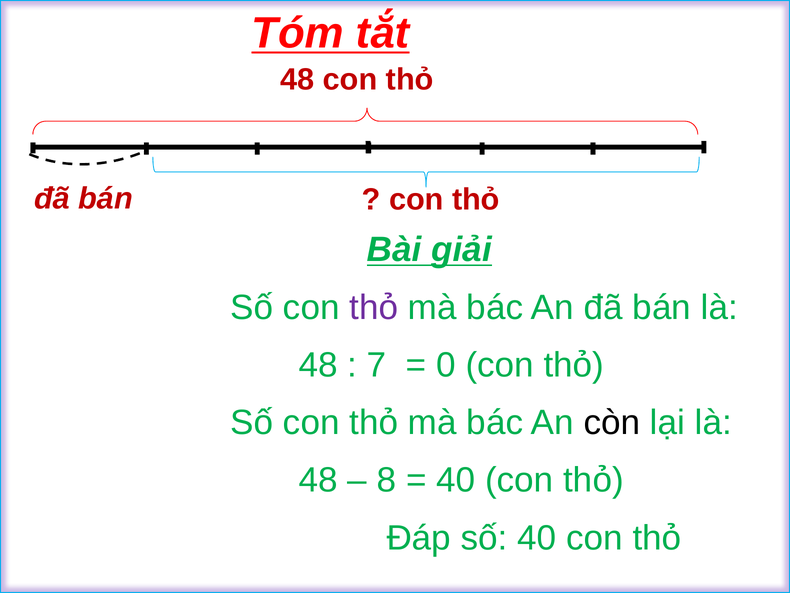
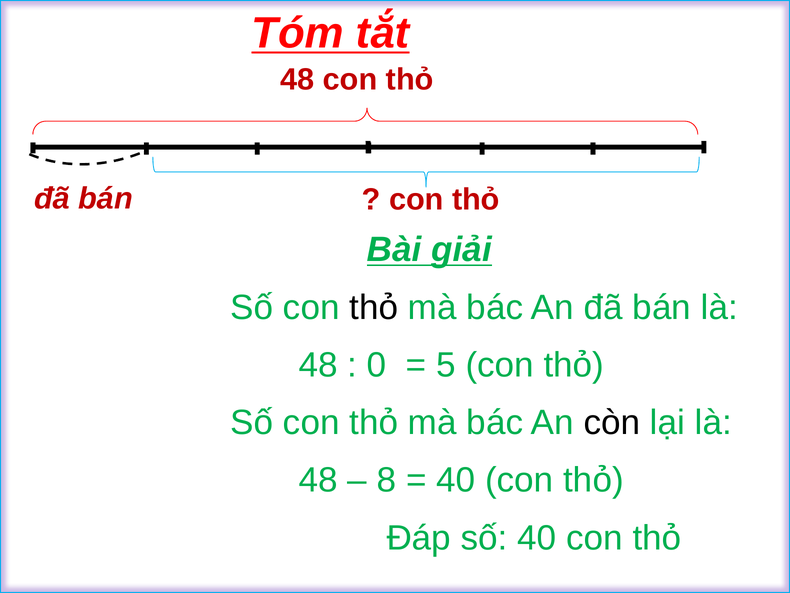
thỏ at (374, 307) colour: purple -> black
7: 7 -> 0
0: 0 -> 5
